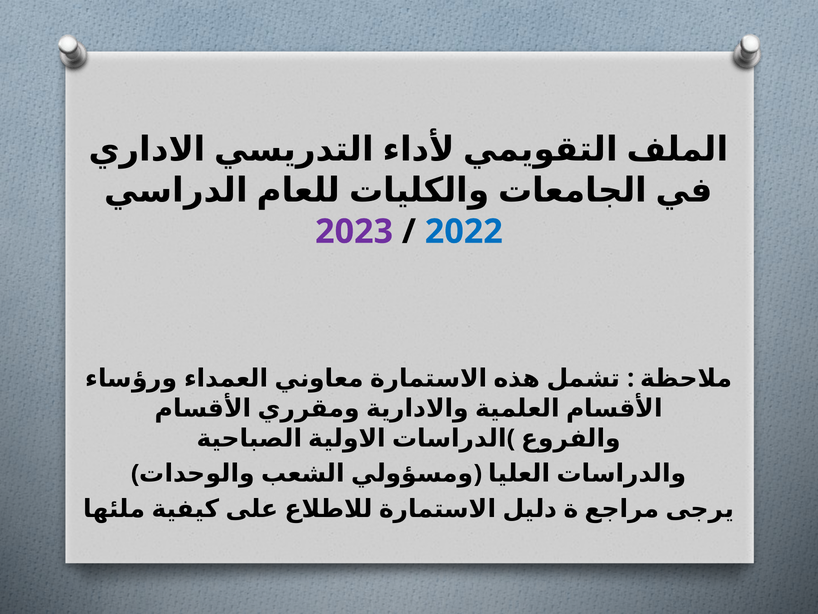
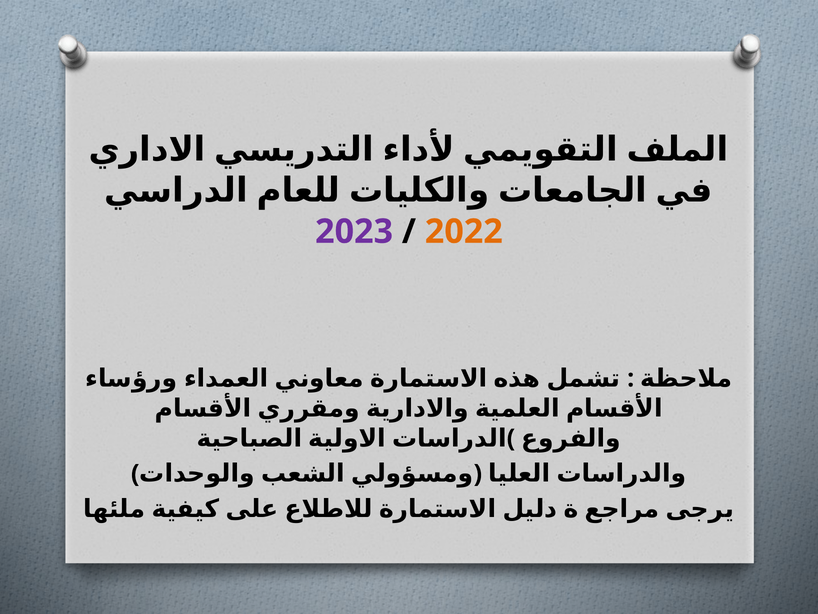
2022 colour: blue -> orange
